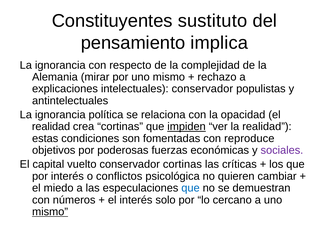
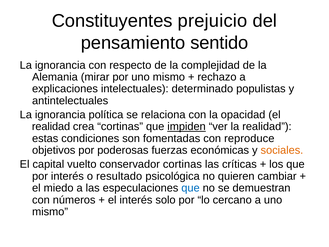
sustituto: sustituto -> prejuicio
implica: implica -> sentido
intelectuales conservador: conservador -> determinado
sociales colour: purple -> orange
conflictos: conflictos -> resultado
mismo at (50, 212) underline: present -> none
